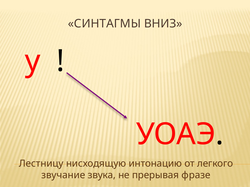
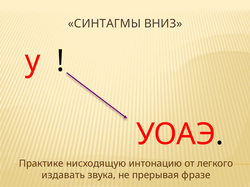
Лестницу: Лестницу -> Практике
звучание: звучание -> издавать
